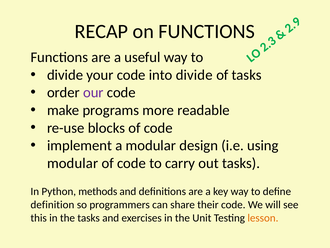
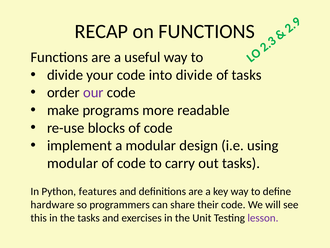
methods: methods -> features
definition: definition -> hardware
lesson colour: orange -> purple
